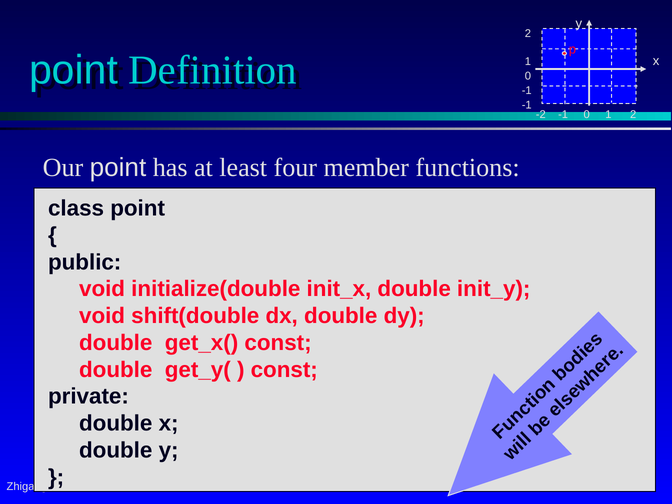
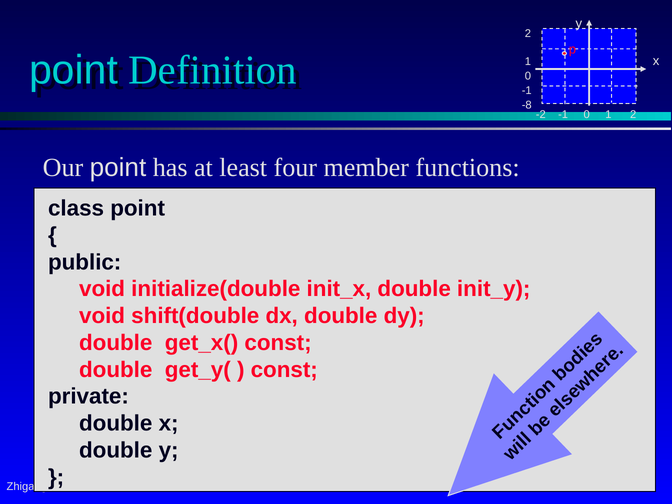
-1 at (527, 105): -1 -> -8
